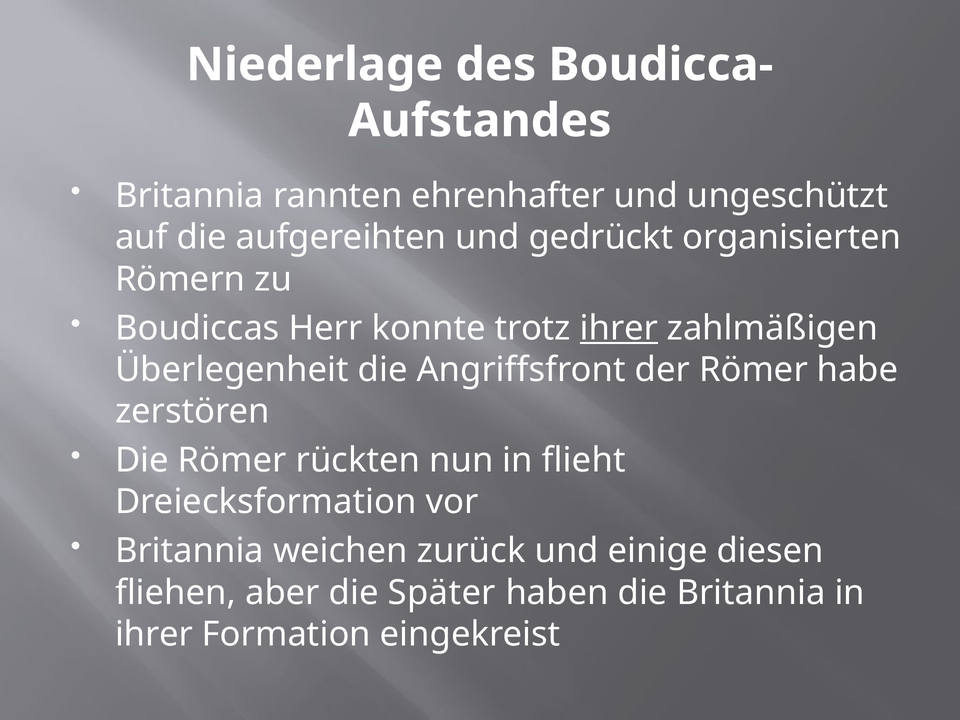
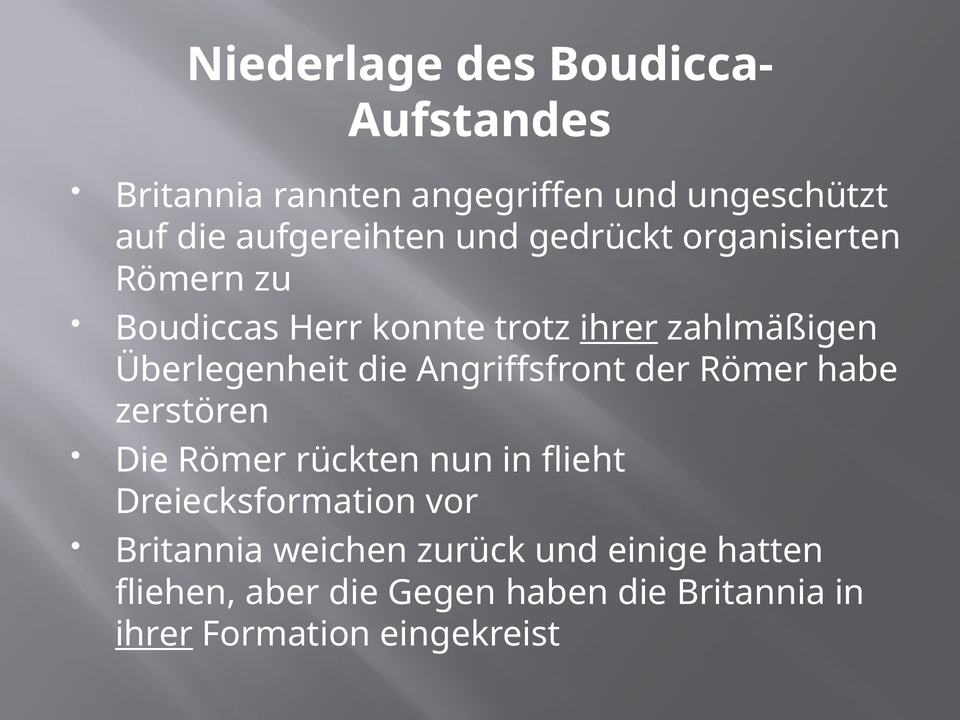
ehrenhafter: ehrenhafter -> angegriffen
diesen: diesen -> hatten
Später: Später -> Gegen
ihrer at (154, 634) underline: none -> present
